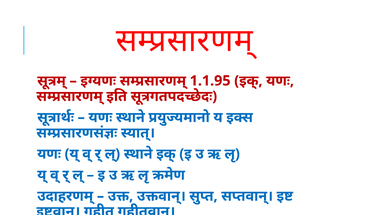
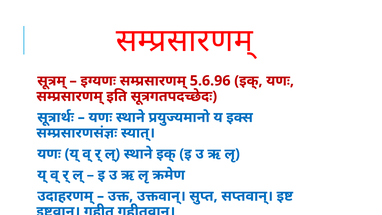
1.1.95: 1.1.95 -> 5.6.96
